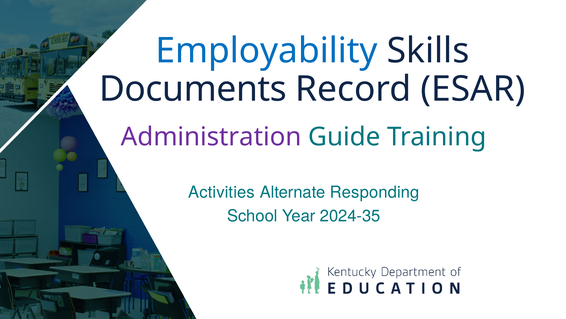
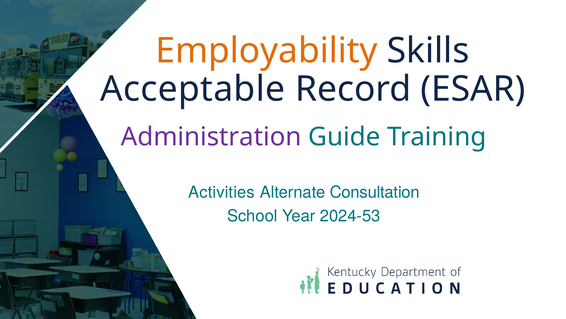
Employability colour: blue -> orange
Documents: Documents -> Acceptable
Responding: Responding -> Consultation
2024-35: 2024-35 -> 2024-53
